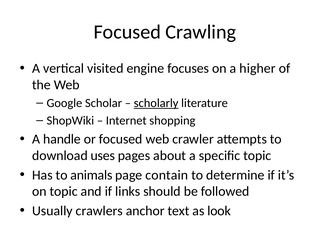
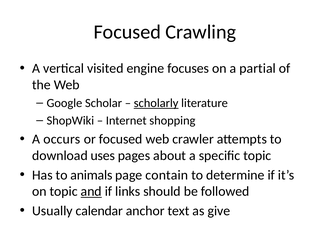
higher: higher -> partial
handle: handle -> occurs
and underline: none -> present
crawlers: crawlers -> calendar
look: look -> give
